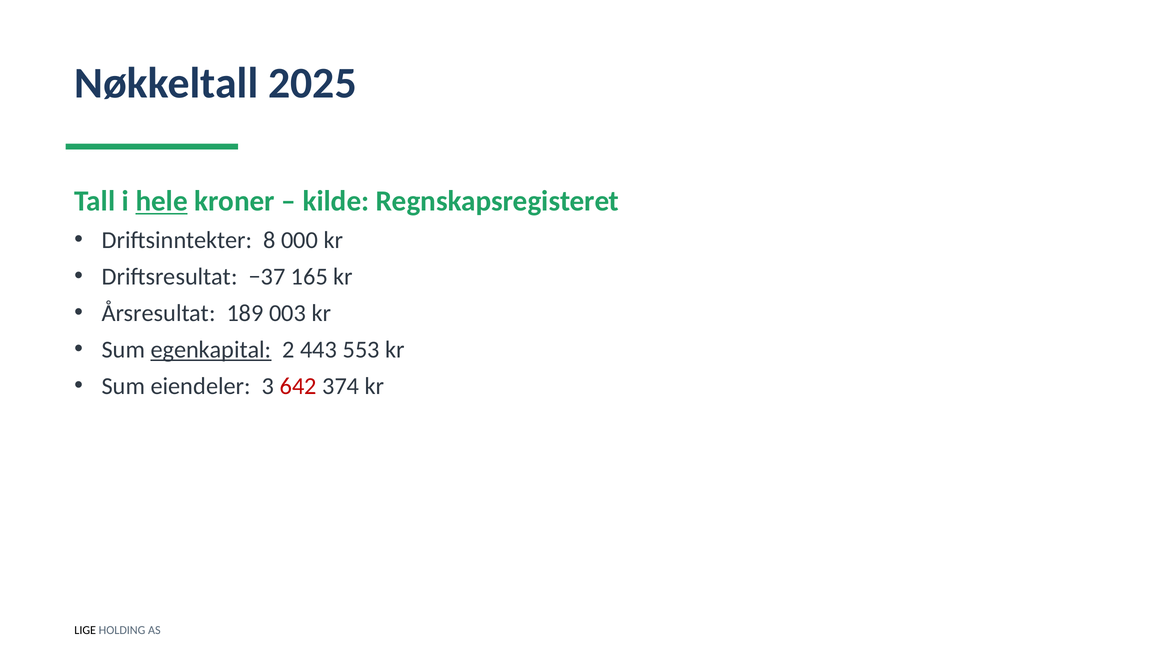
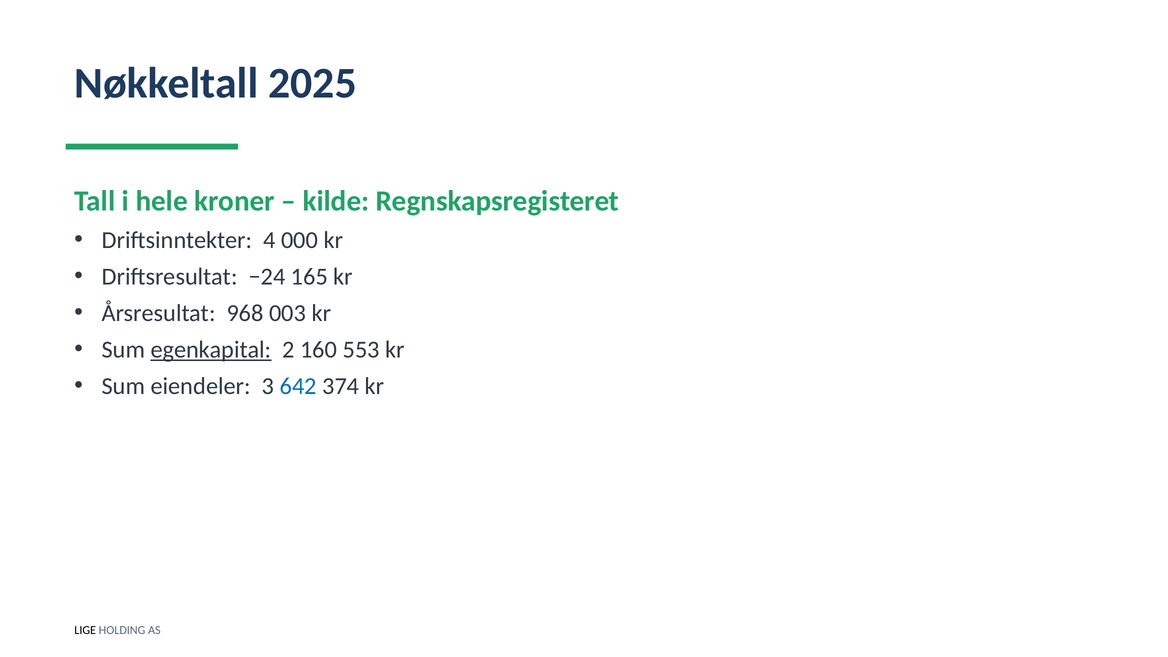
hele underline: present -> none
8: 8 -> 4
−37: −37 -> −24
189: 189 -> 968
443: 443 -> 160
642 colour: red -> blue
